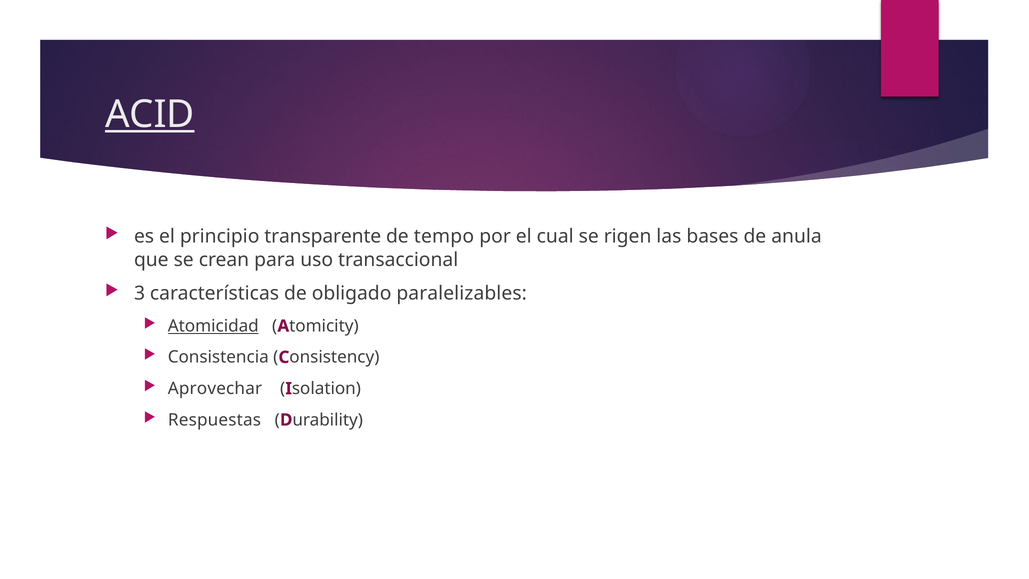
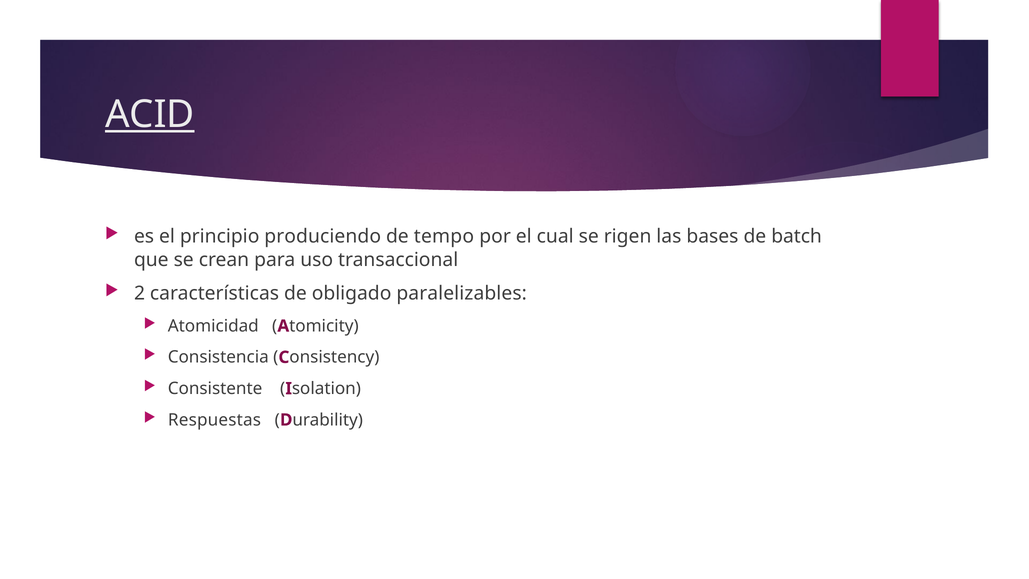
transparente: transparente -> produciendo
anula: anula -> batch
3: 3 -> 2
Atomicidad underline: present -> none
Aprovechar: Aprovechar -> Consistente
